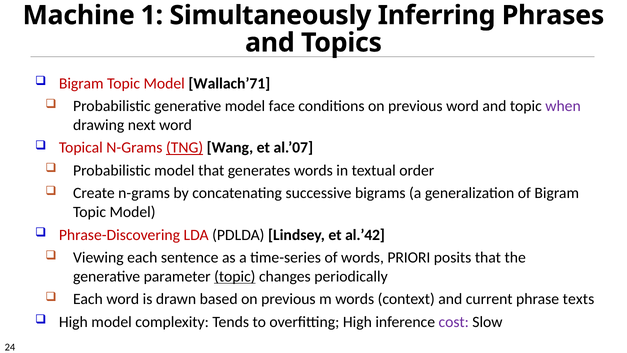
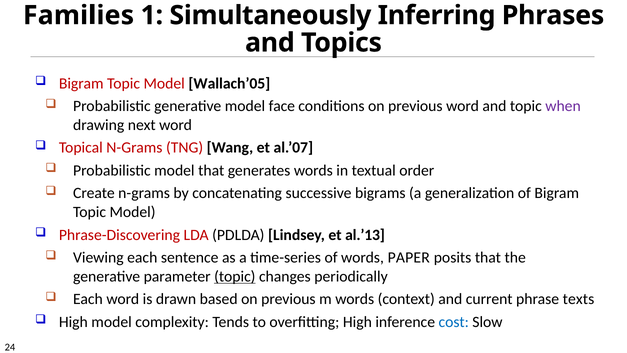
Machine: Machine -> Families
Wallach’71: Wallach’71 -> Wallach’05
TNG underline: present -> none
al.’42: al.’42 -> al.’13
PRIORI: PRIORI -> PAPER
cost colour: purple -> blue
